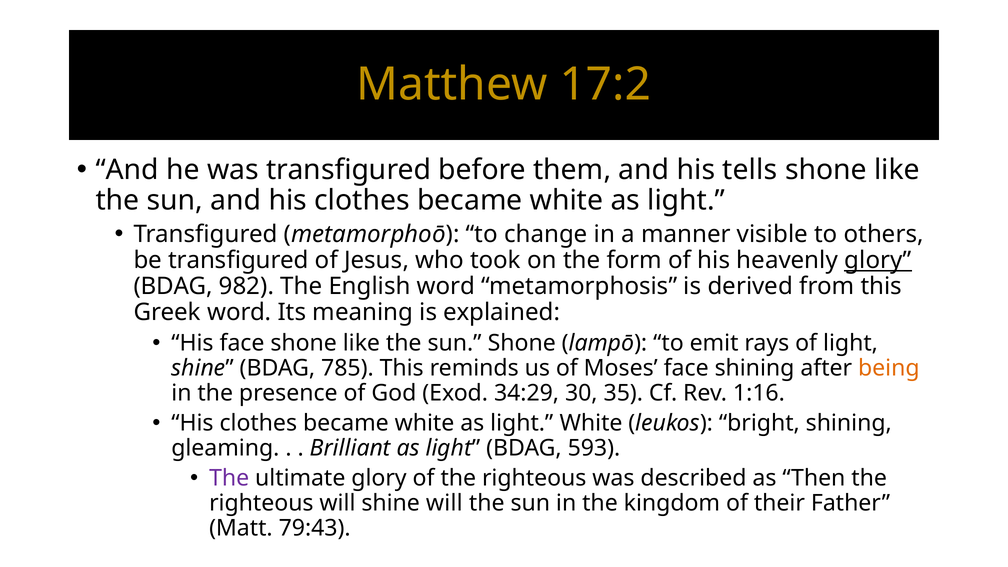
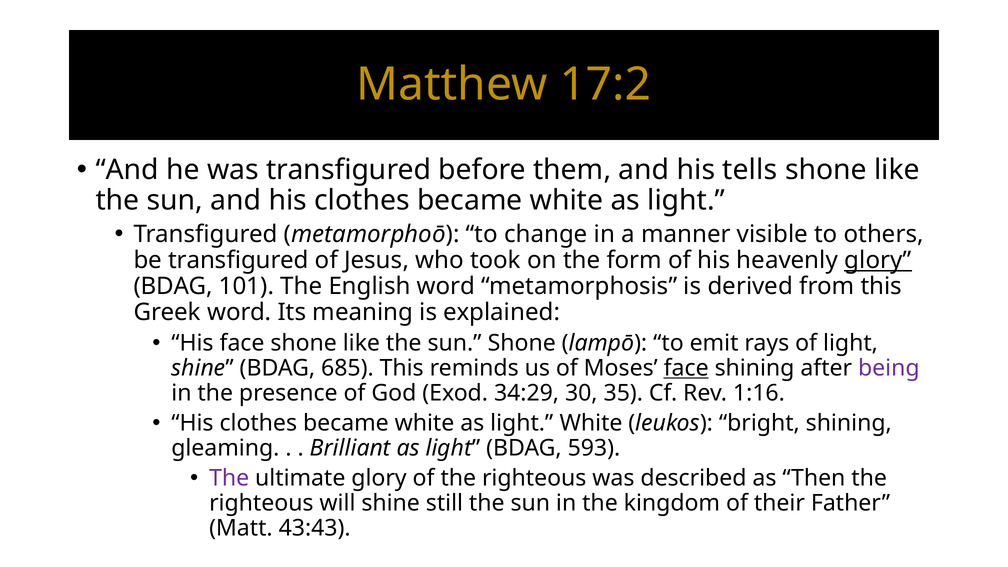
982: 982 -> 101
785: 785 -> 685
face at (686, 368) underline: none -> present
being colour: orange -> purple
shine will: will -> still
79:43: 79:43 -> 43:43
